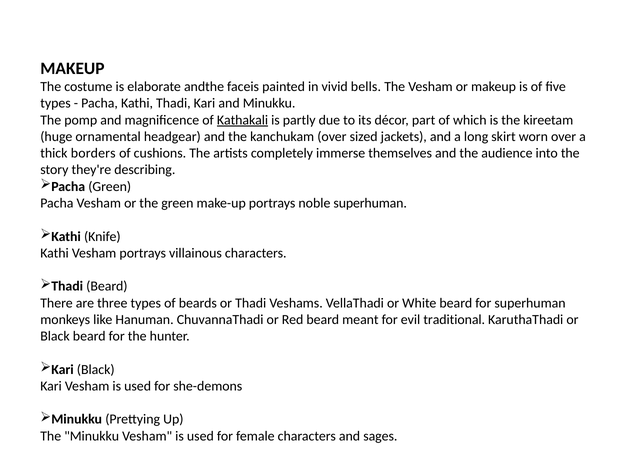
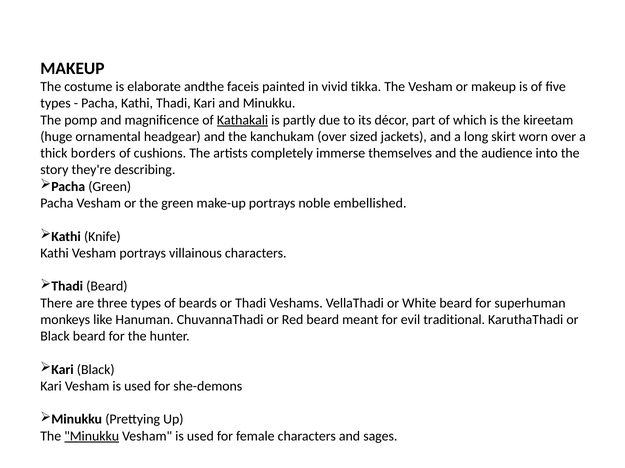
bells: bells -> tikka
noble superhuman: superhuman -> embellished
Minukku at (92, 437) underline: none -> present
